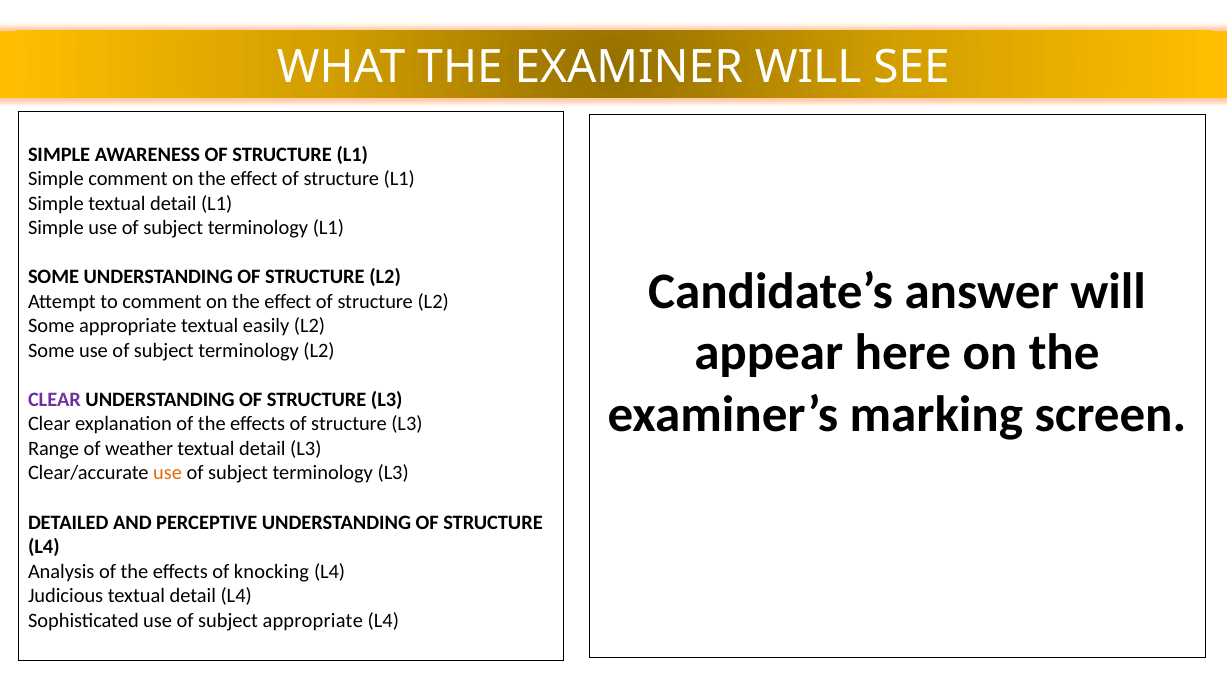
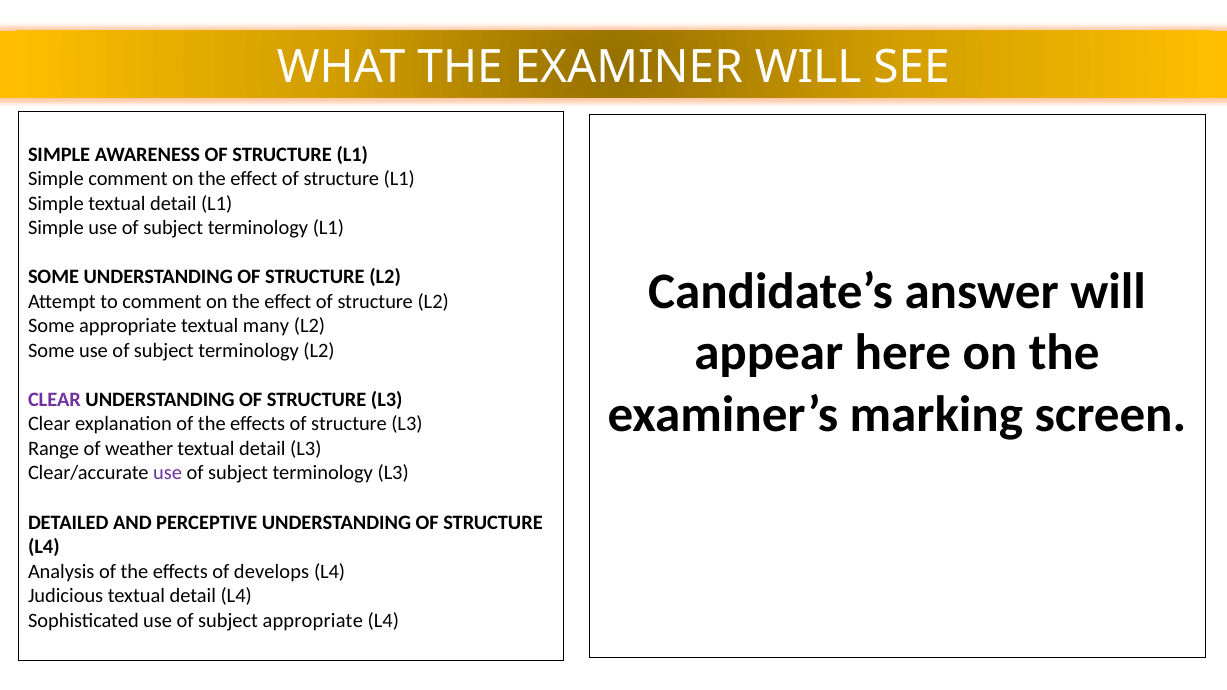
easily: easily -> many
use at (168, 473) colour: orange -> purple
knocking: knocking -> develops
